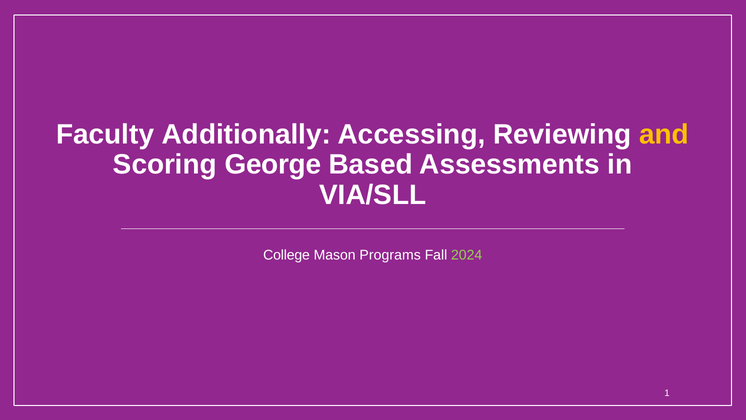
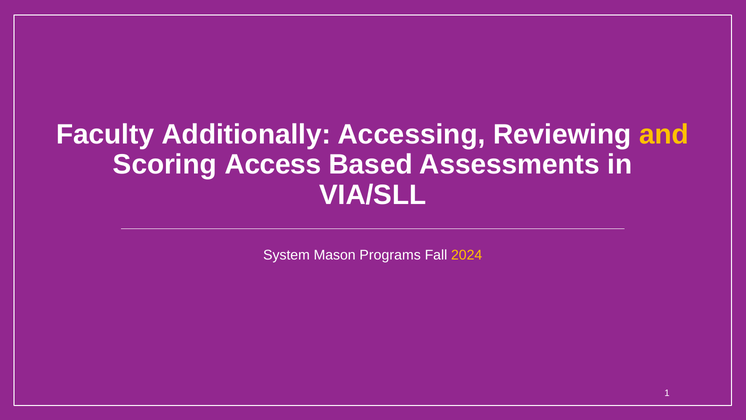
George: George -> Access
College: College -> System
2024 colour: light green -> yellow
